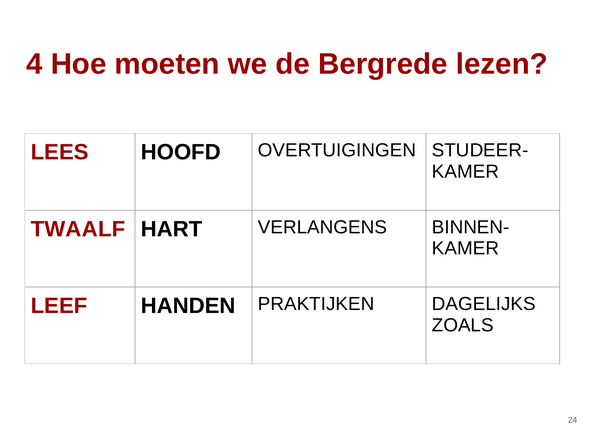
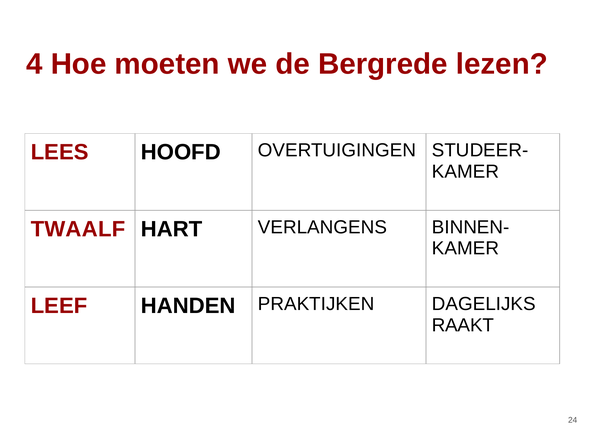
ZOALS: ZOALS -> RAAKT
